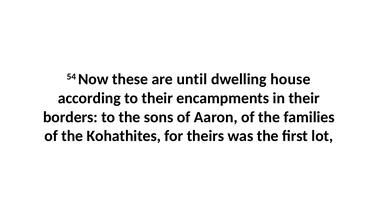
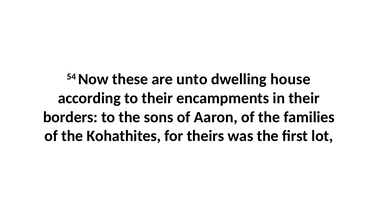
until: until -> unto
